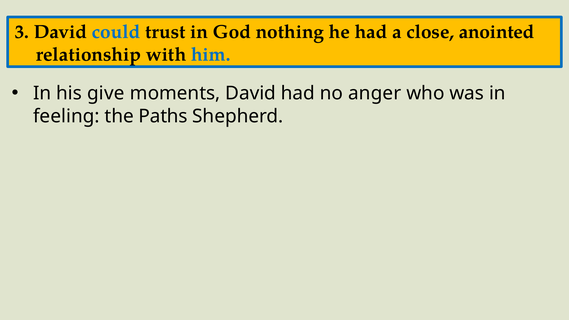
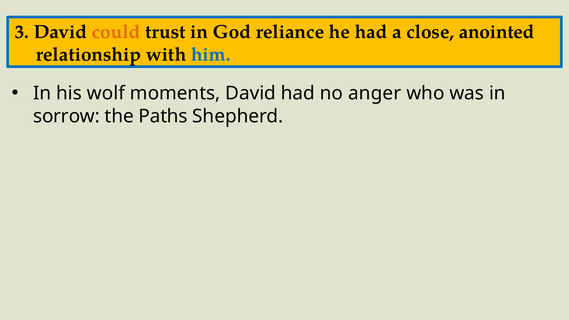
could colour: blue -> orange
nothing: nothing -> reliance
give: give -> wolf
feeling: feeling -> sorrow
